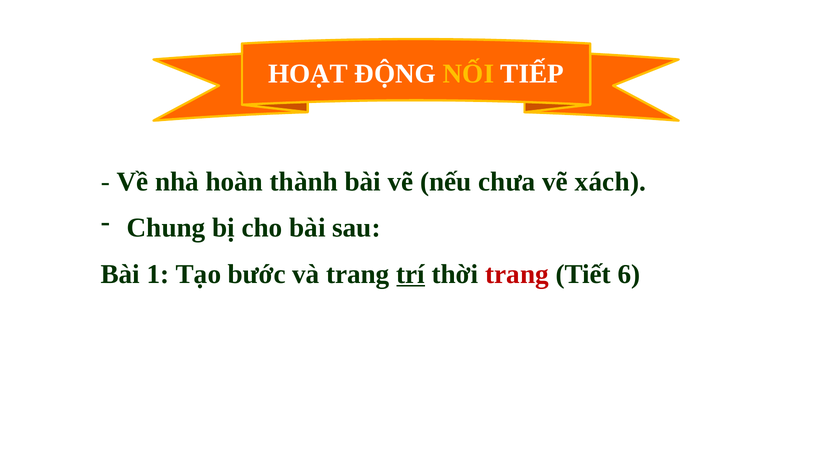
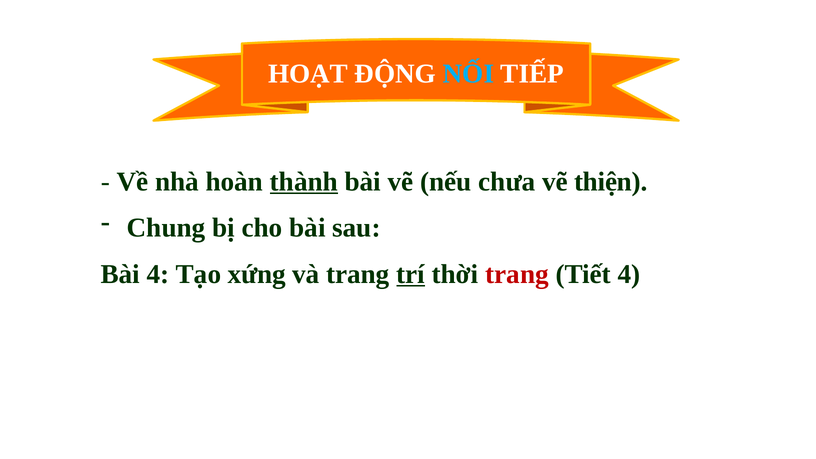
NỐI colour: yellow -> light blue
thành underline: none -> present
xách: xách -> thiện
Bài 1: 1 -> 4
bước: bước -> xứng
Tiết 6: 6 -> 4
